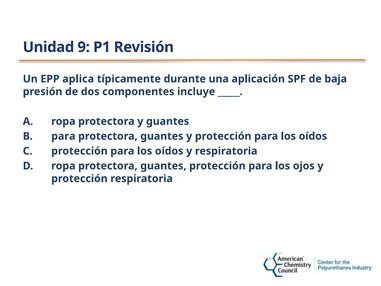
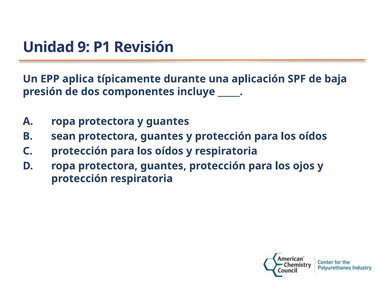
para at (63, 136): para -> sean
